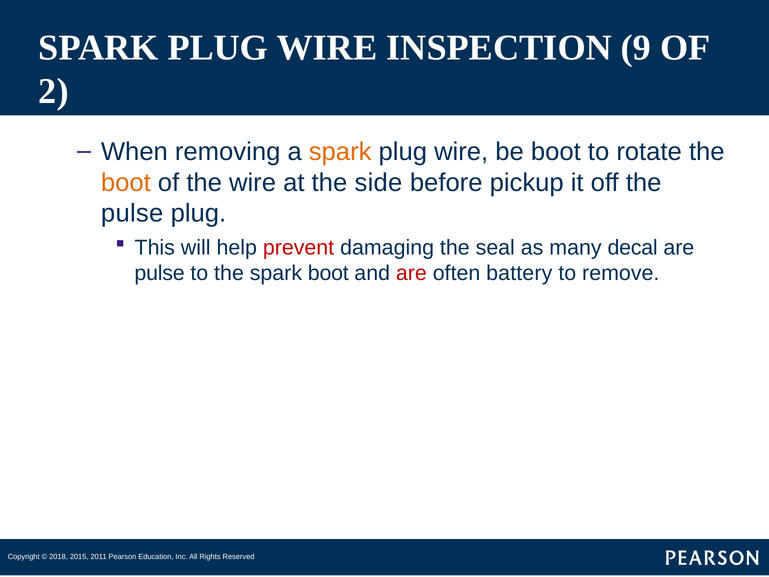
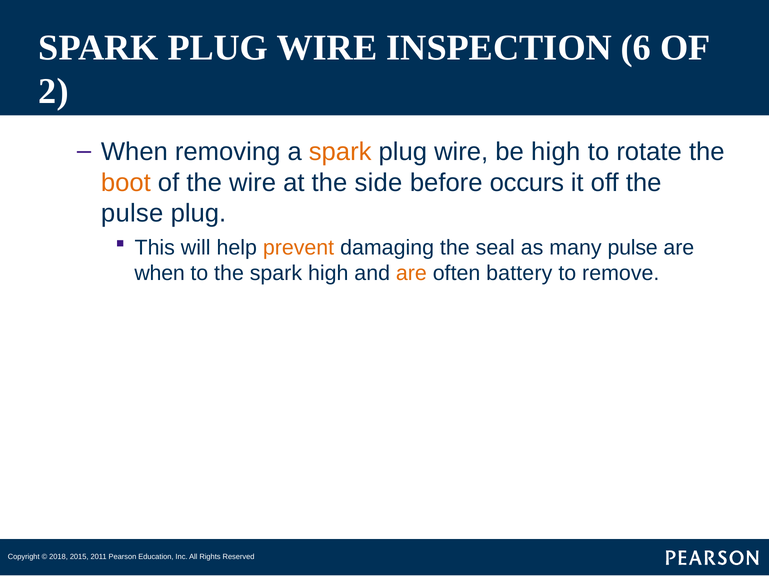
9: 9 -> 6
be boot: boot -> high
pickup: pickup -> occurs
prevent colour: red -> orange
many decal: decal -> pulse
pulse at (160, 273): pulse -> when
spark boot: boot -> high
are at (411, 273) colour: red -> orange
